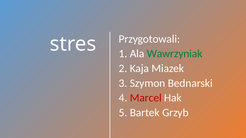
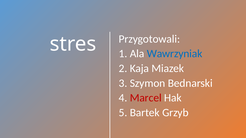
Wawrzyniak colour: green -> blue
